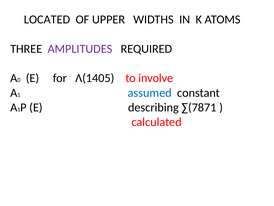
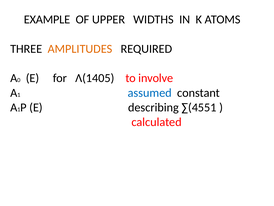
LOCATED: LOCATED -> EXAMPLE
AMPLITUDES colour: purple -> orange
∑(7871: ∑(7871 -> ∑(4551
